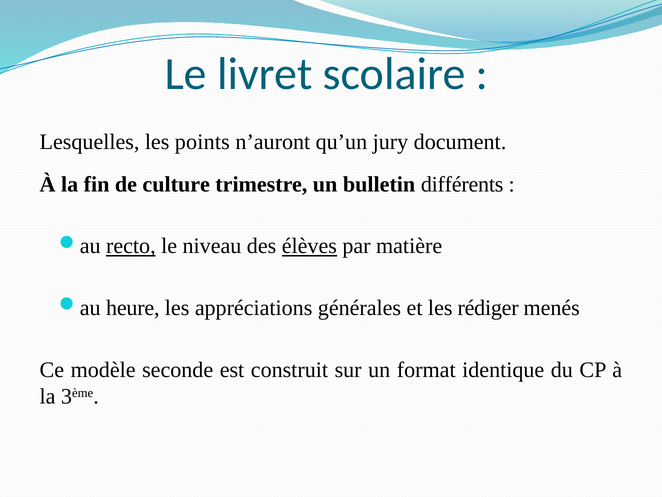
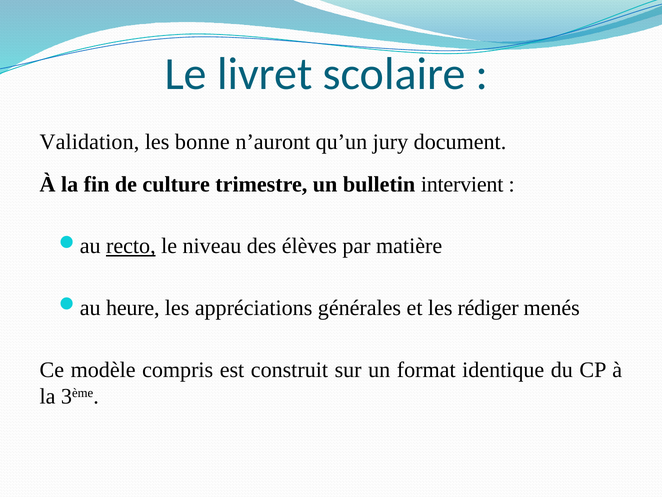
Lesquelles: Lesquelles -> Validation
points: points -> bonne
différents: différents -> intervient
élèves underline: present -> none
seconde: seconde -> compris
